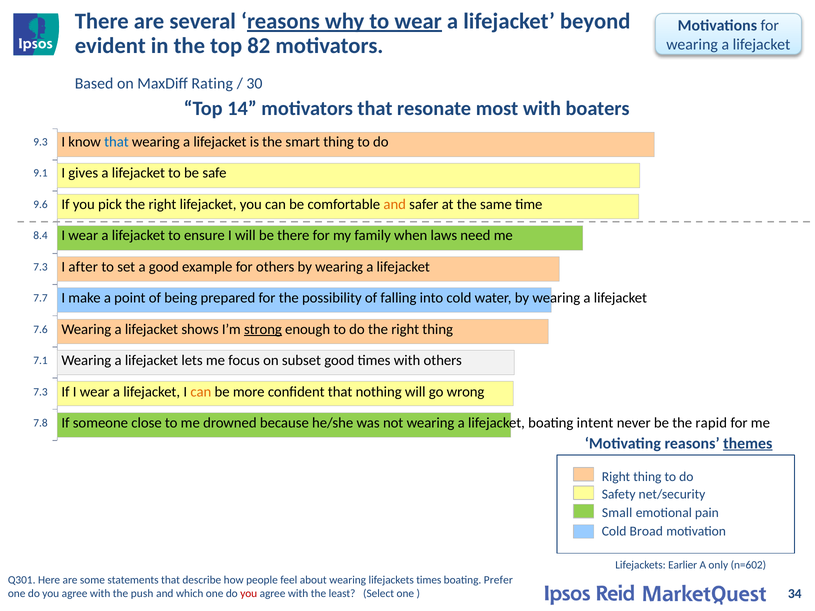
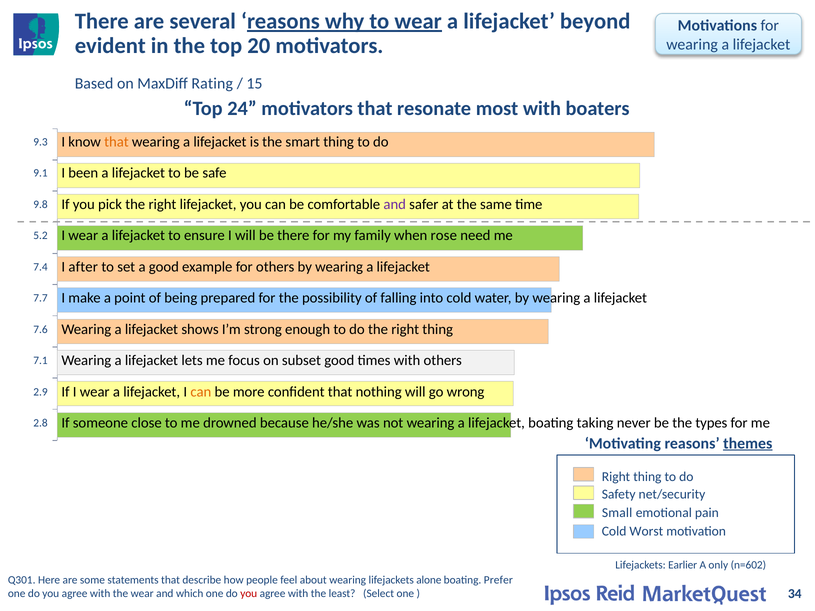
82: 82 -> 20
30: 30 -> 15
14: 14 -> 24
that at (116, 142) colour: blue -> orange
gives: gives -> been
9.6: 9.6 -> 9.8
and at (395, 204) colour: orange -> purple
8.4: 8.4 -> 5.2
laws: laws -> rose
7.3 at (41, 267): 7.3 -> 7.4
strong underline: present -> none
7.3 at (41, 392): 7.3 -> 2.9
7.8: 7.8 -> 2.8
intent: intent -> taking
rapid: rapid -> types
Broad: Broad -> Worst
lifejackets times: times -> alone
the push: push -> wear
